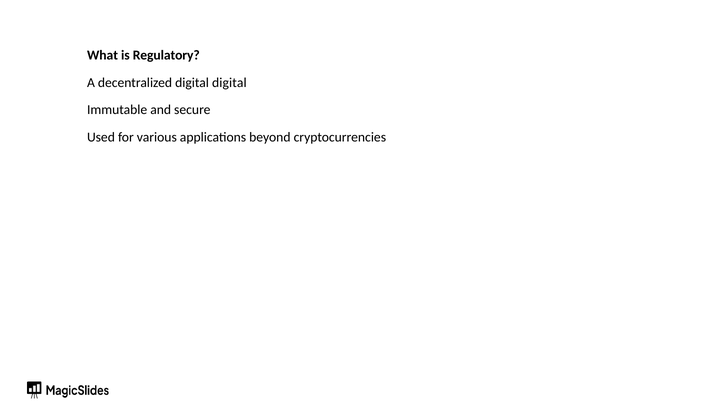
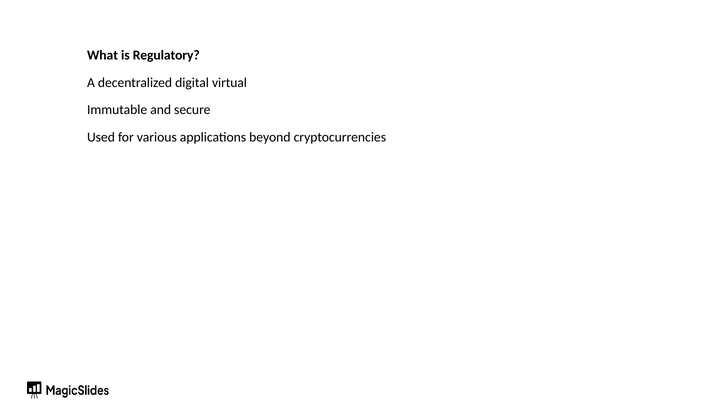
digital digital: digital -> virtual
